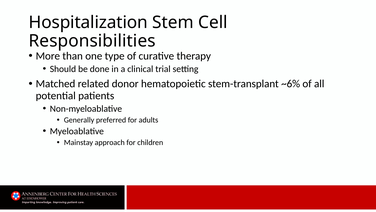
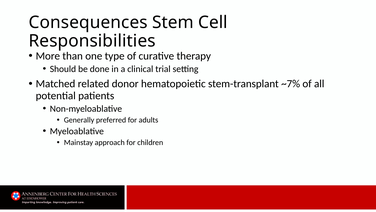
Hospitalization: Hospitalization -> Consequences
~6%: ~6% -> ~7%
